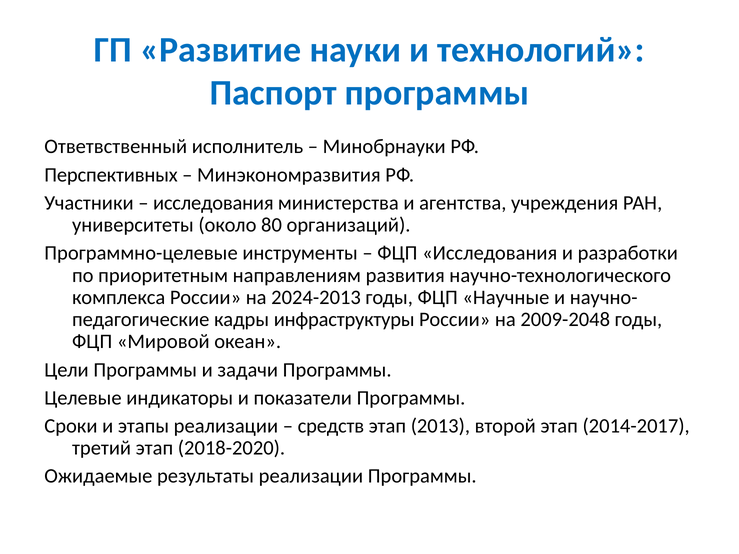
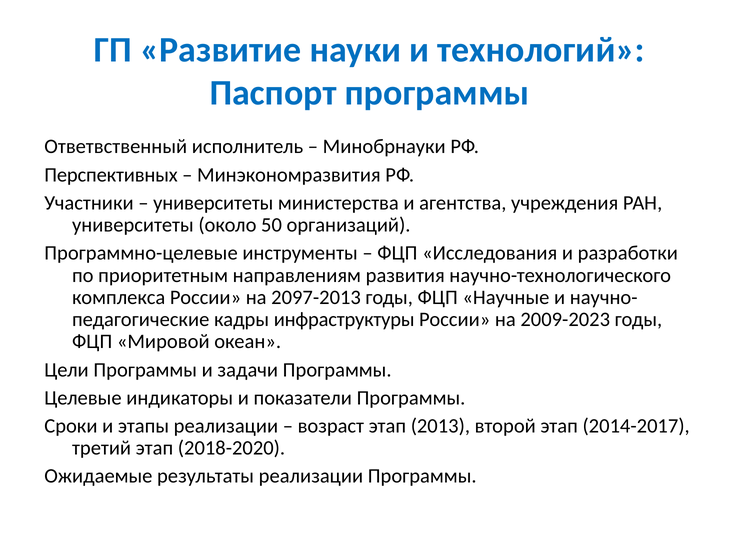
исследования at (213, 203): исследования -> университеты
80: 80 -> 50
2024-2013: 2024-2013 -> 2097-2013
2009-2048: 2009-2048 -> 2009-2023
средств: средств -> возраст
